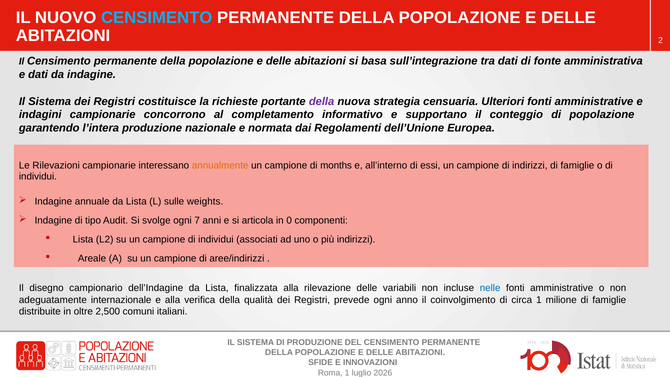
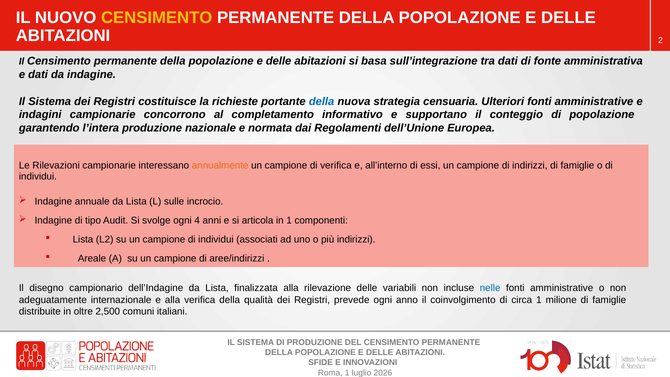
CENSIMENTO at (157, 18) colour: light blue -> yellow
della at (322, 101) colour: purple -> blue
di months: months -> verifica
weights: weights -> incrocio
7: 7 -> 4
in 0: 0 -> 1
